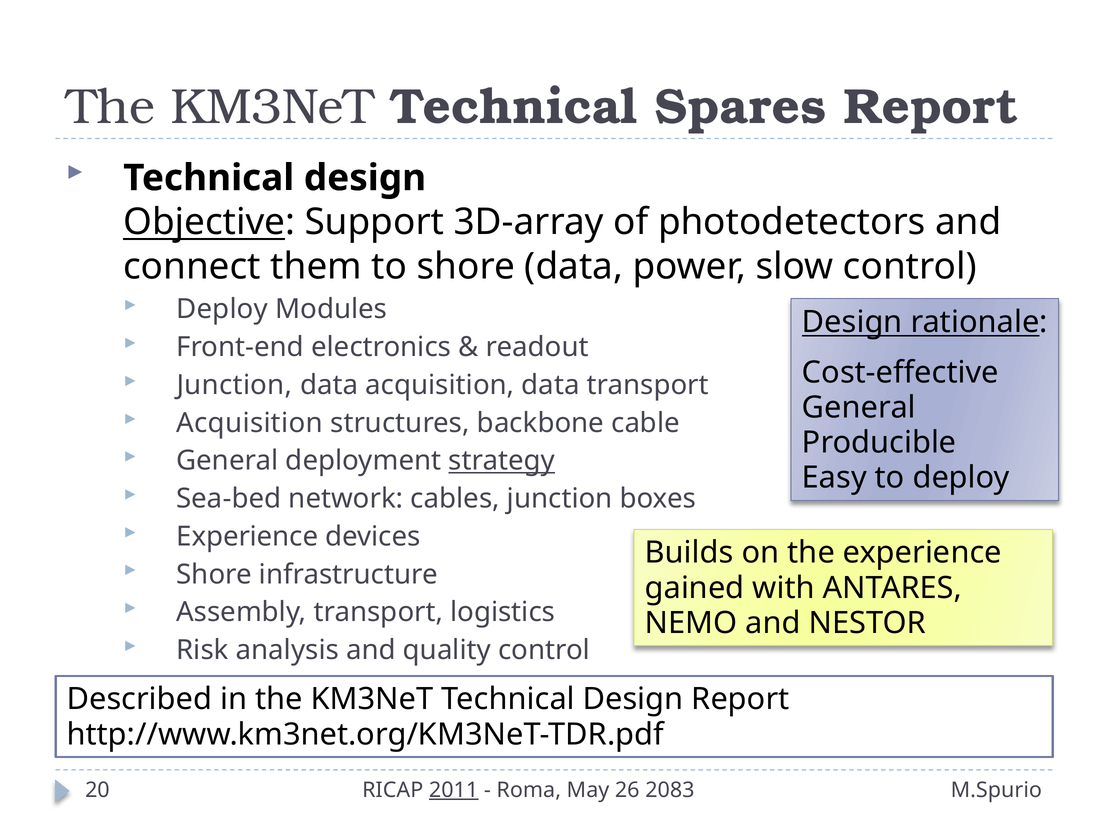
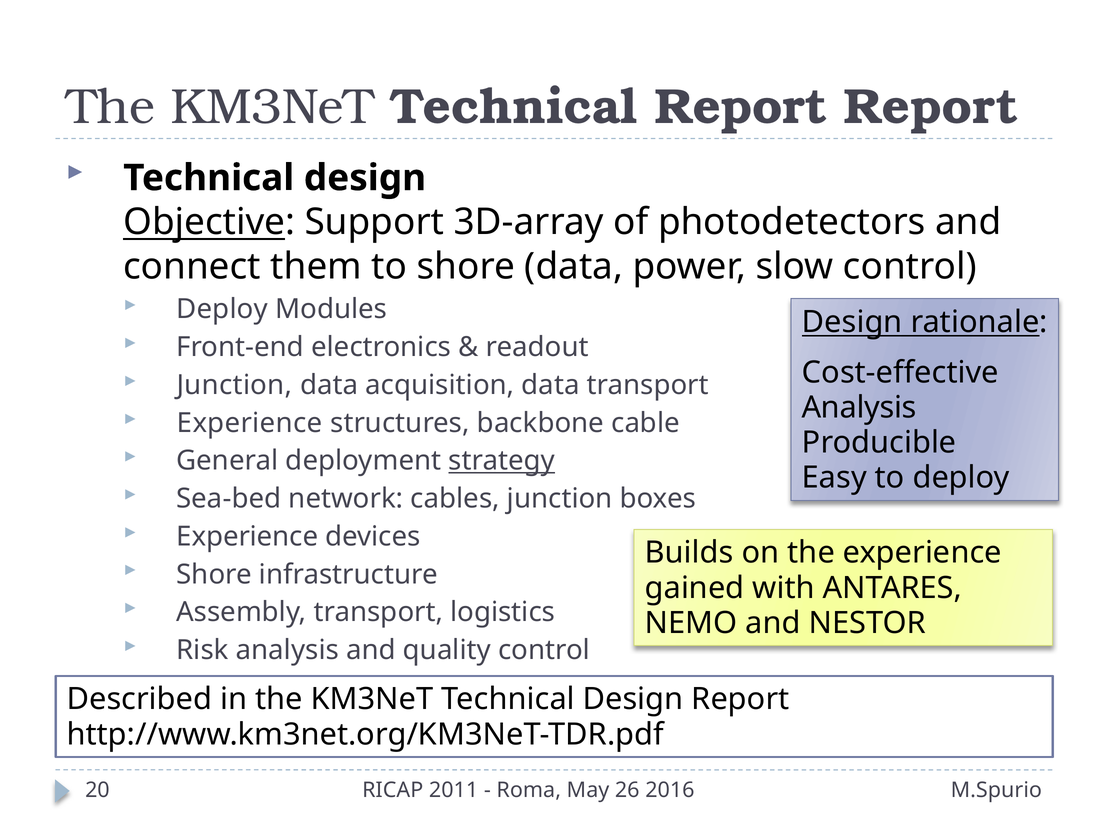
Technical Spares: Spares -> Report
General at (859, 408): General -> Analysis
Acquisition at (250, 423): Acquisition -> Experience
2011 underline: present -> none
2083: 2083 -> 2016
